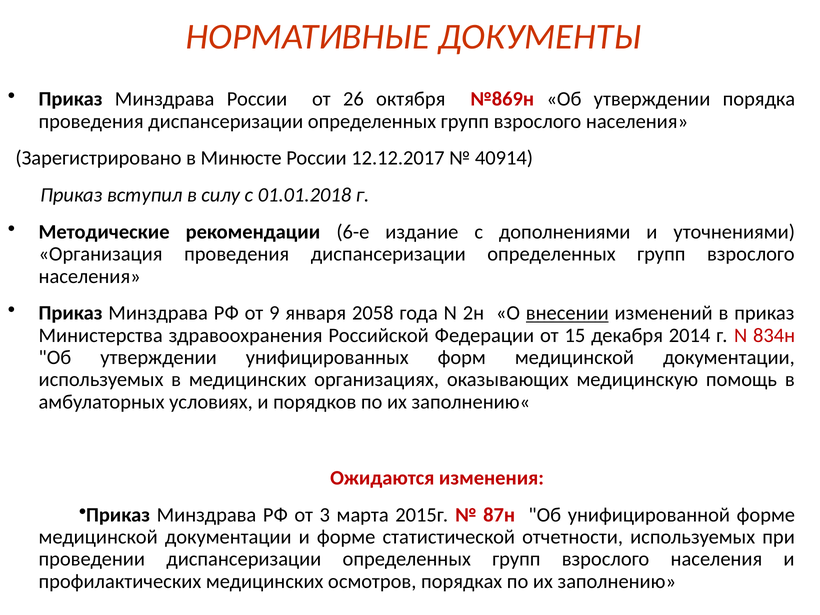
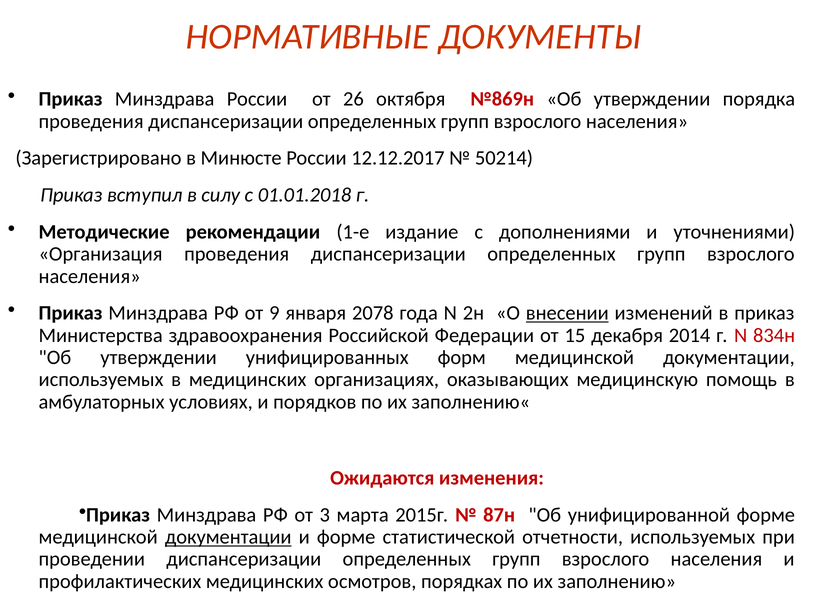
40914: 40914 -> 50214
6-е: 6-е -> 1-е
2058: 2058 -> 2078
документации at (228, 537) underline: none -> present
